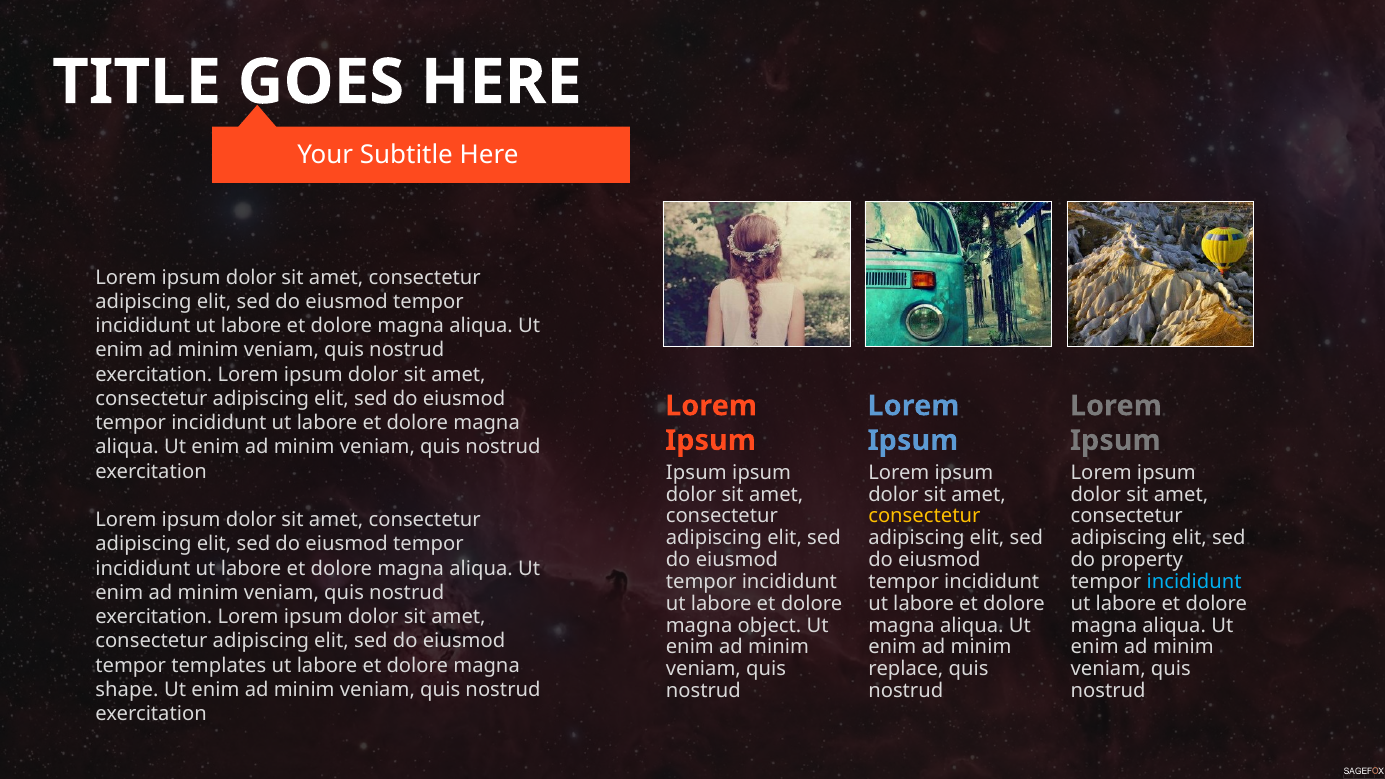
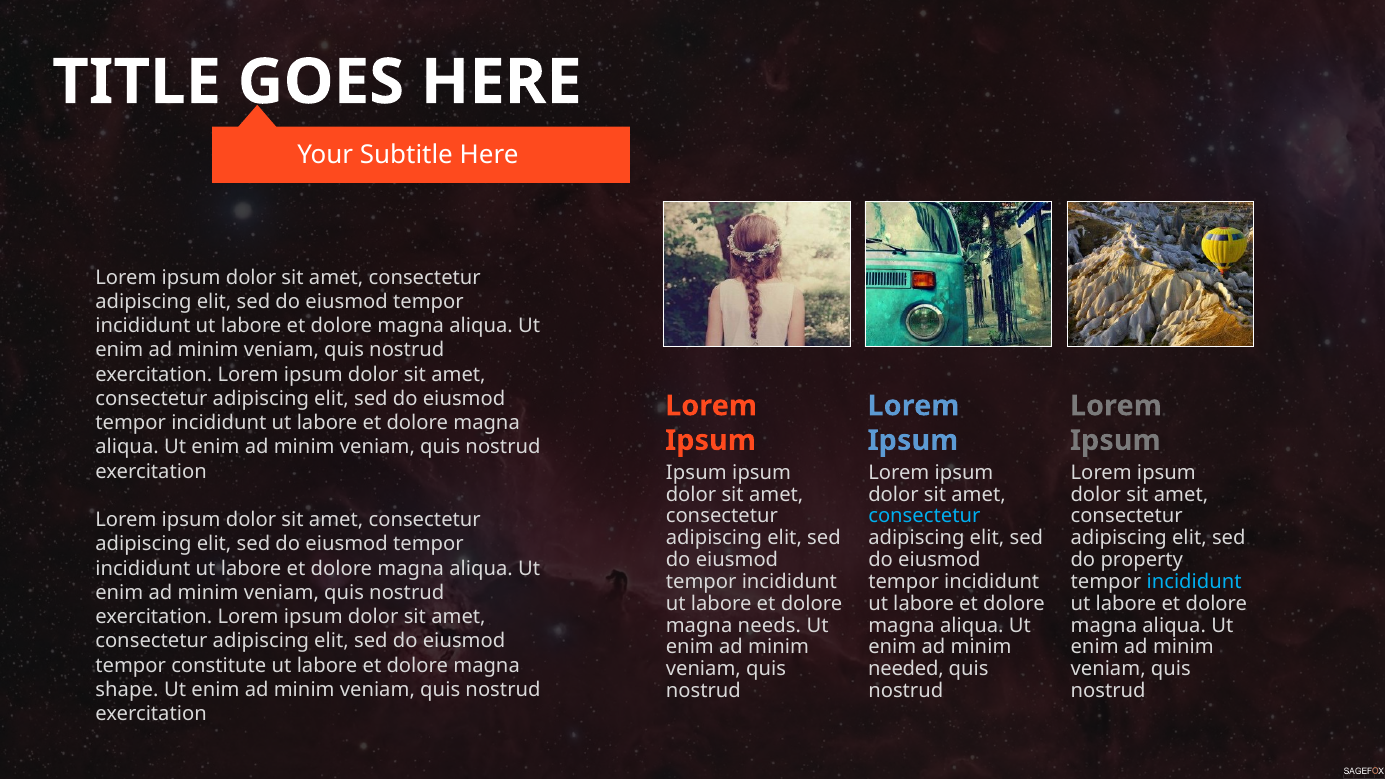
consectetur at (924, 516) colour: yellow -> light blue
object: object -> needs
templates: templates -> constitute
replace: replace -> needed
